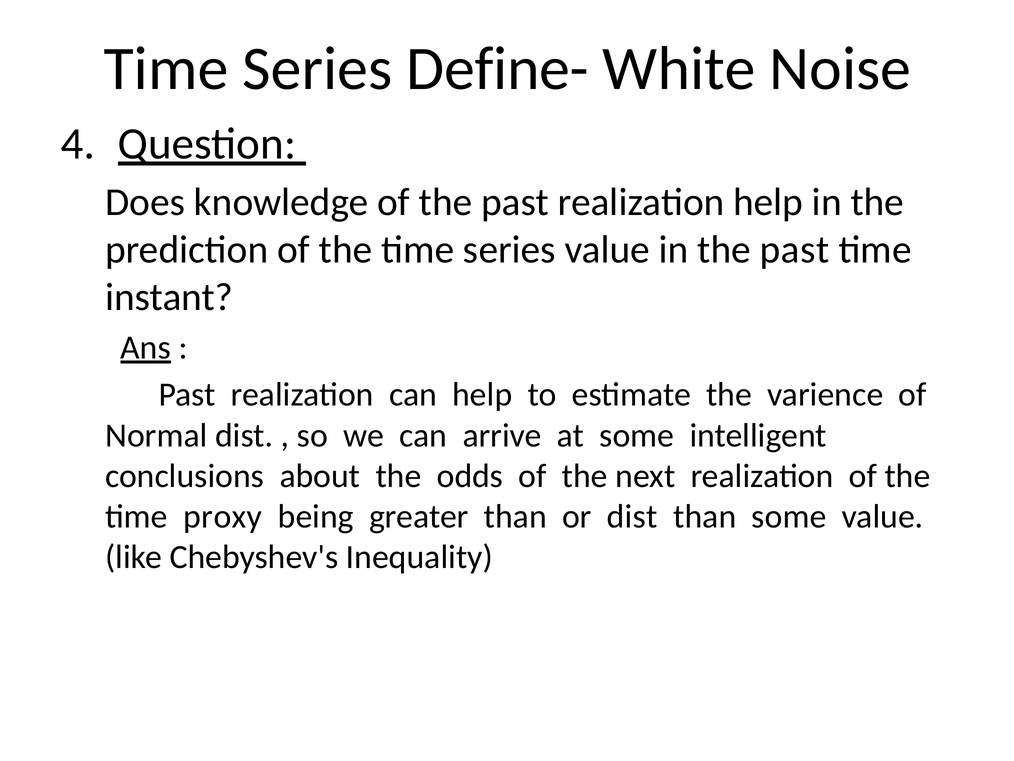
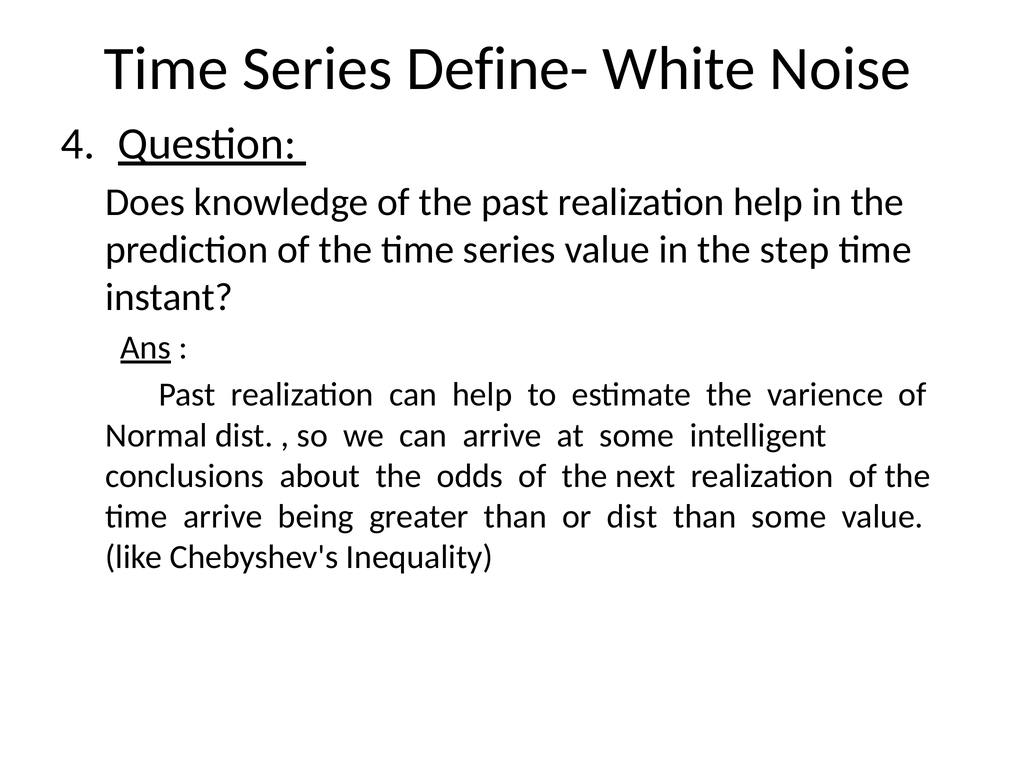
in the past: past -> step
time proxy: proxy -> arrive
